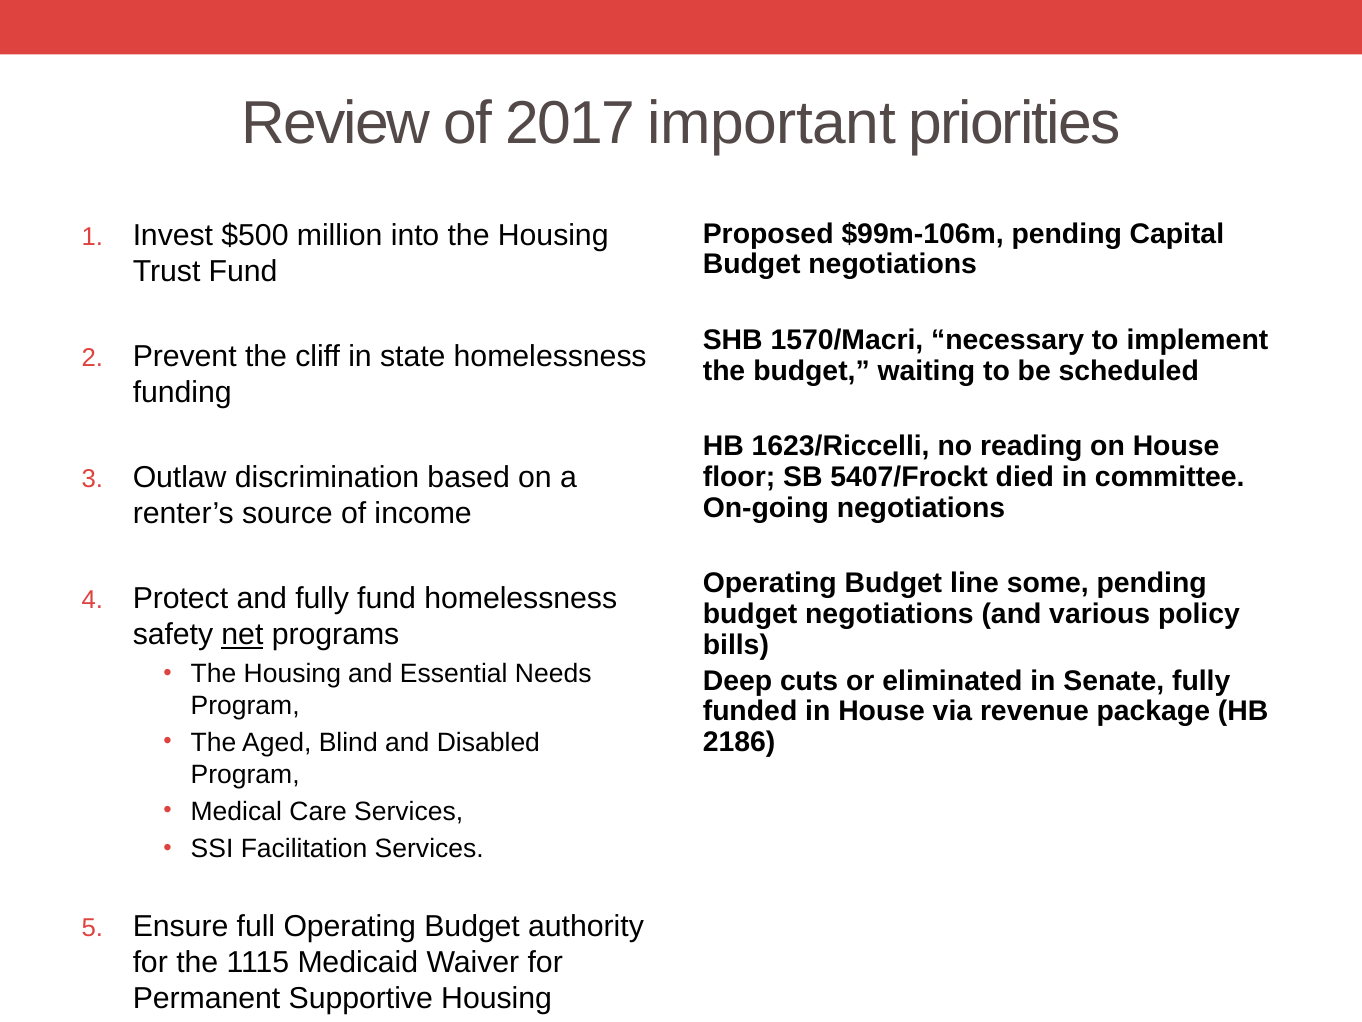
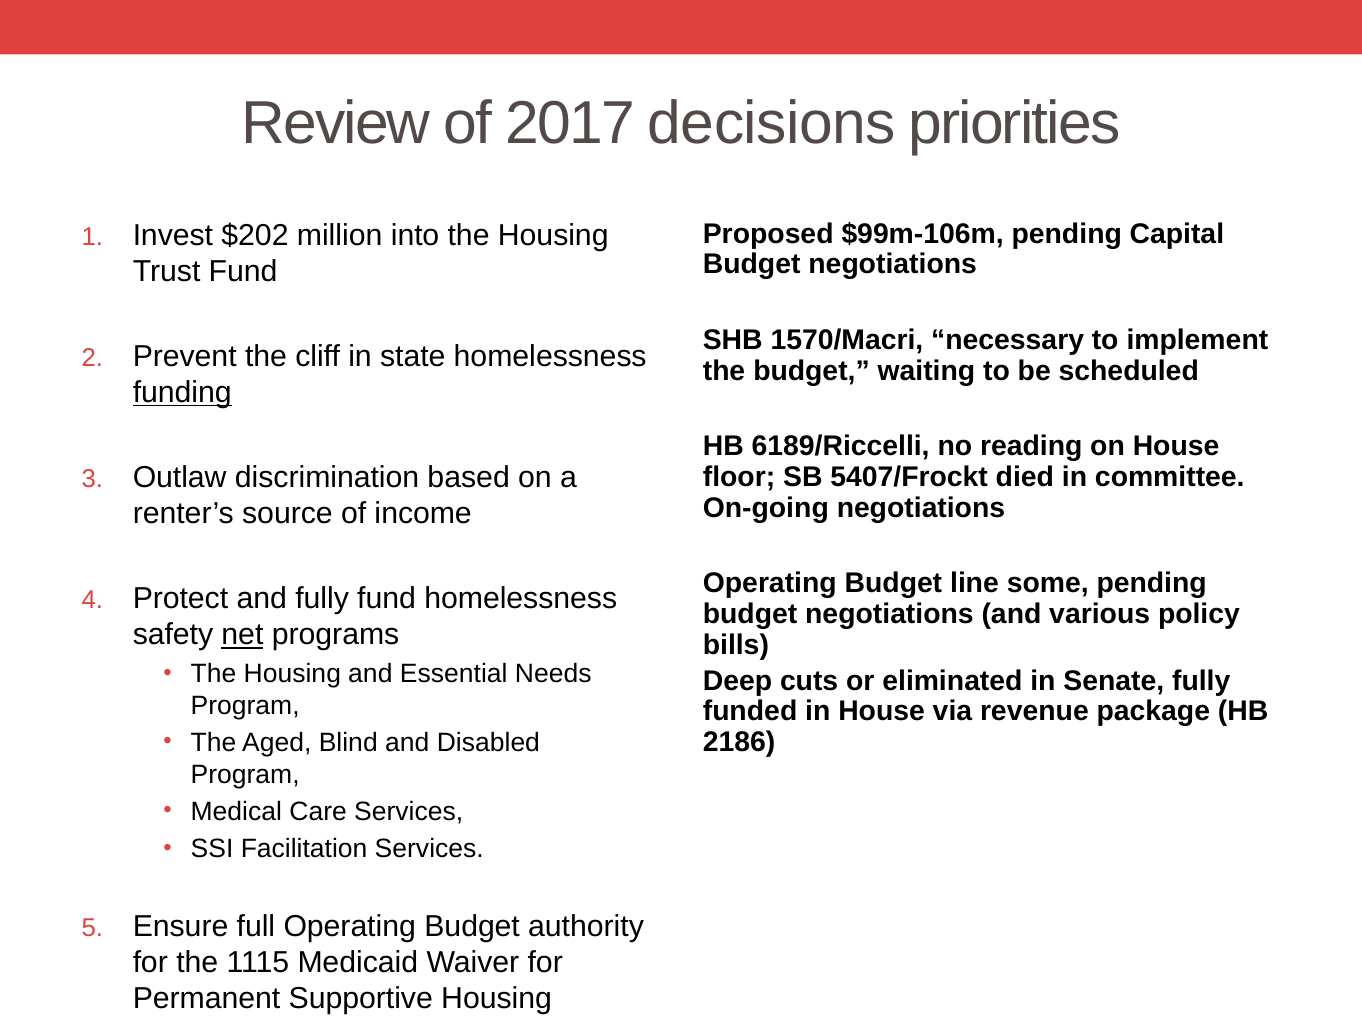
important: important -> decisions
$500: $500 -> $202
funding underline: none -> present
1623/Riccelli: 1623/Riccelli -> 6189/Riccelli
